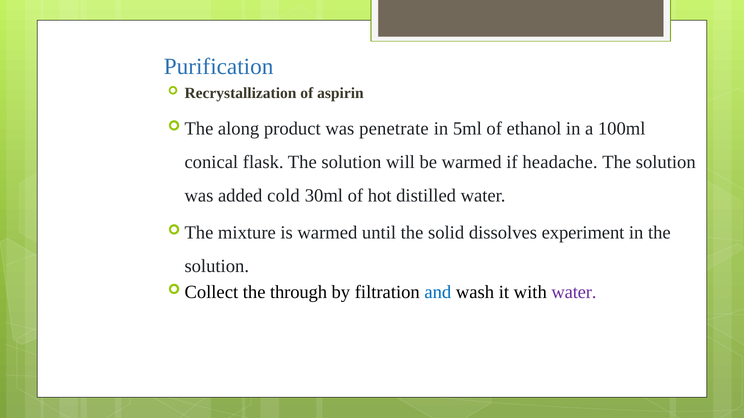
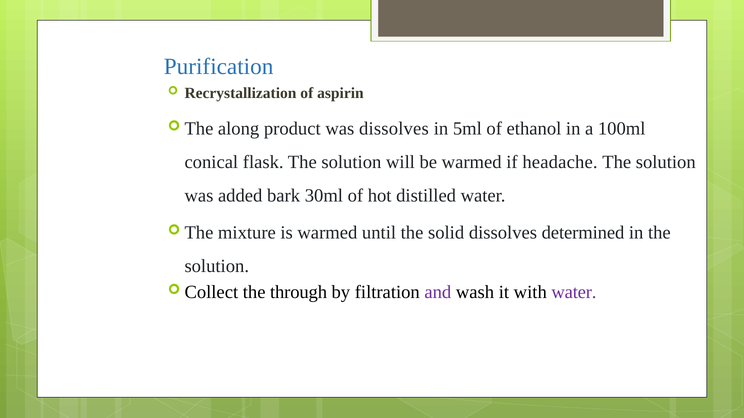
was penetrate: penetrate -> dissolves
cold: cold -> bark
experiment: experiment -> determined
and colour: blue -> purple
